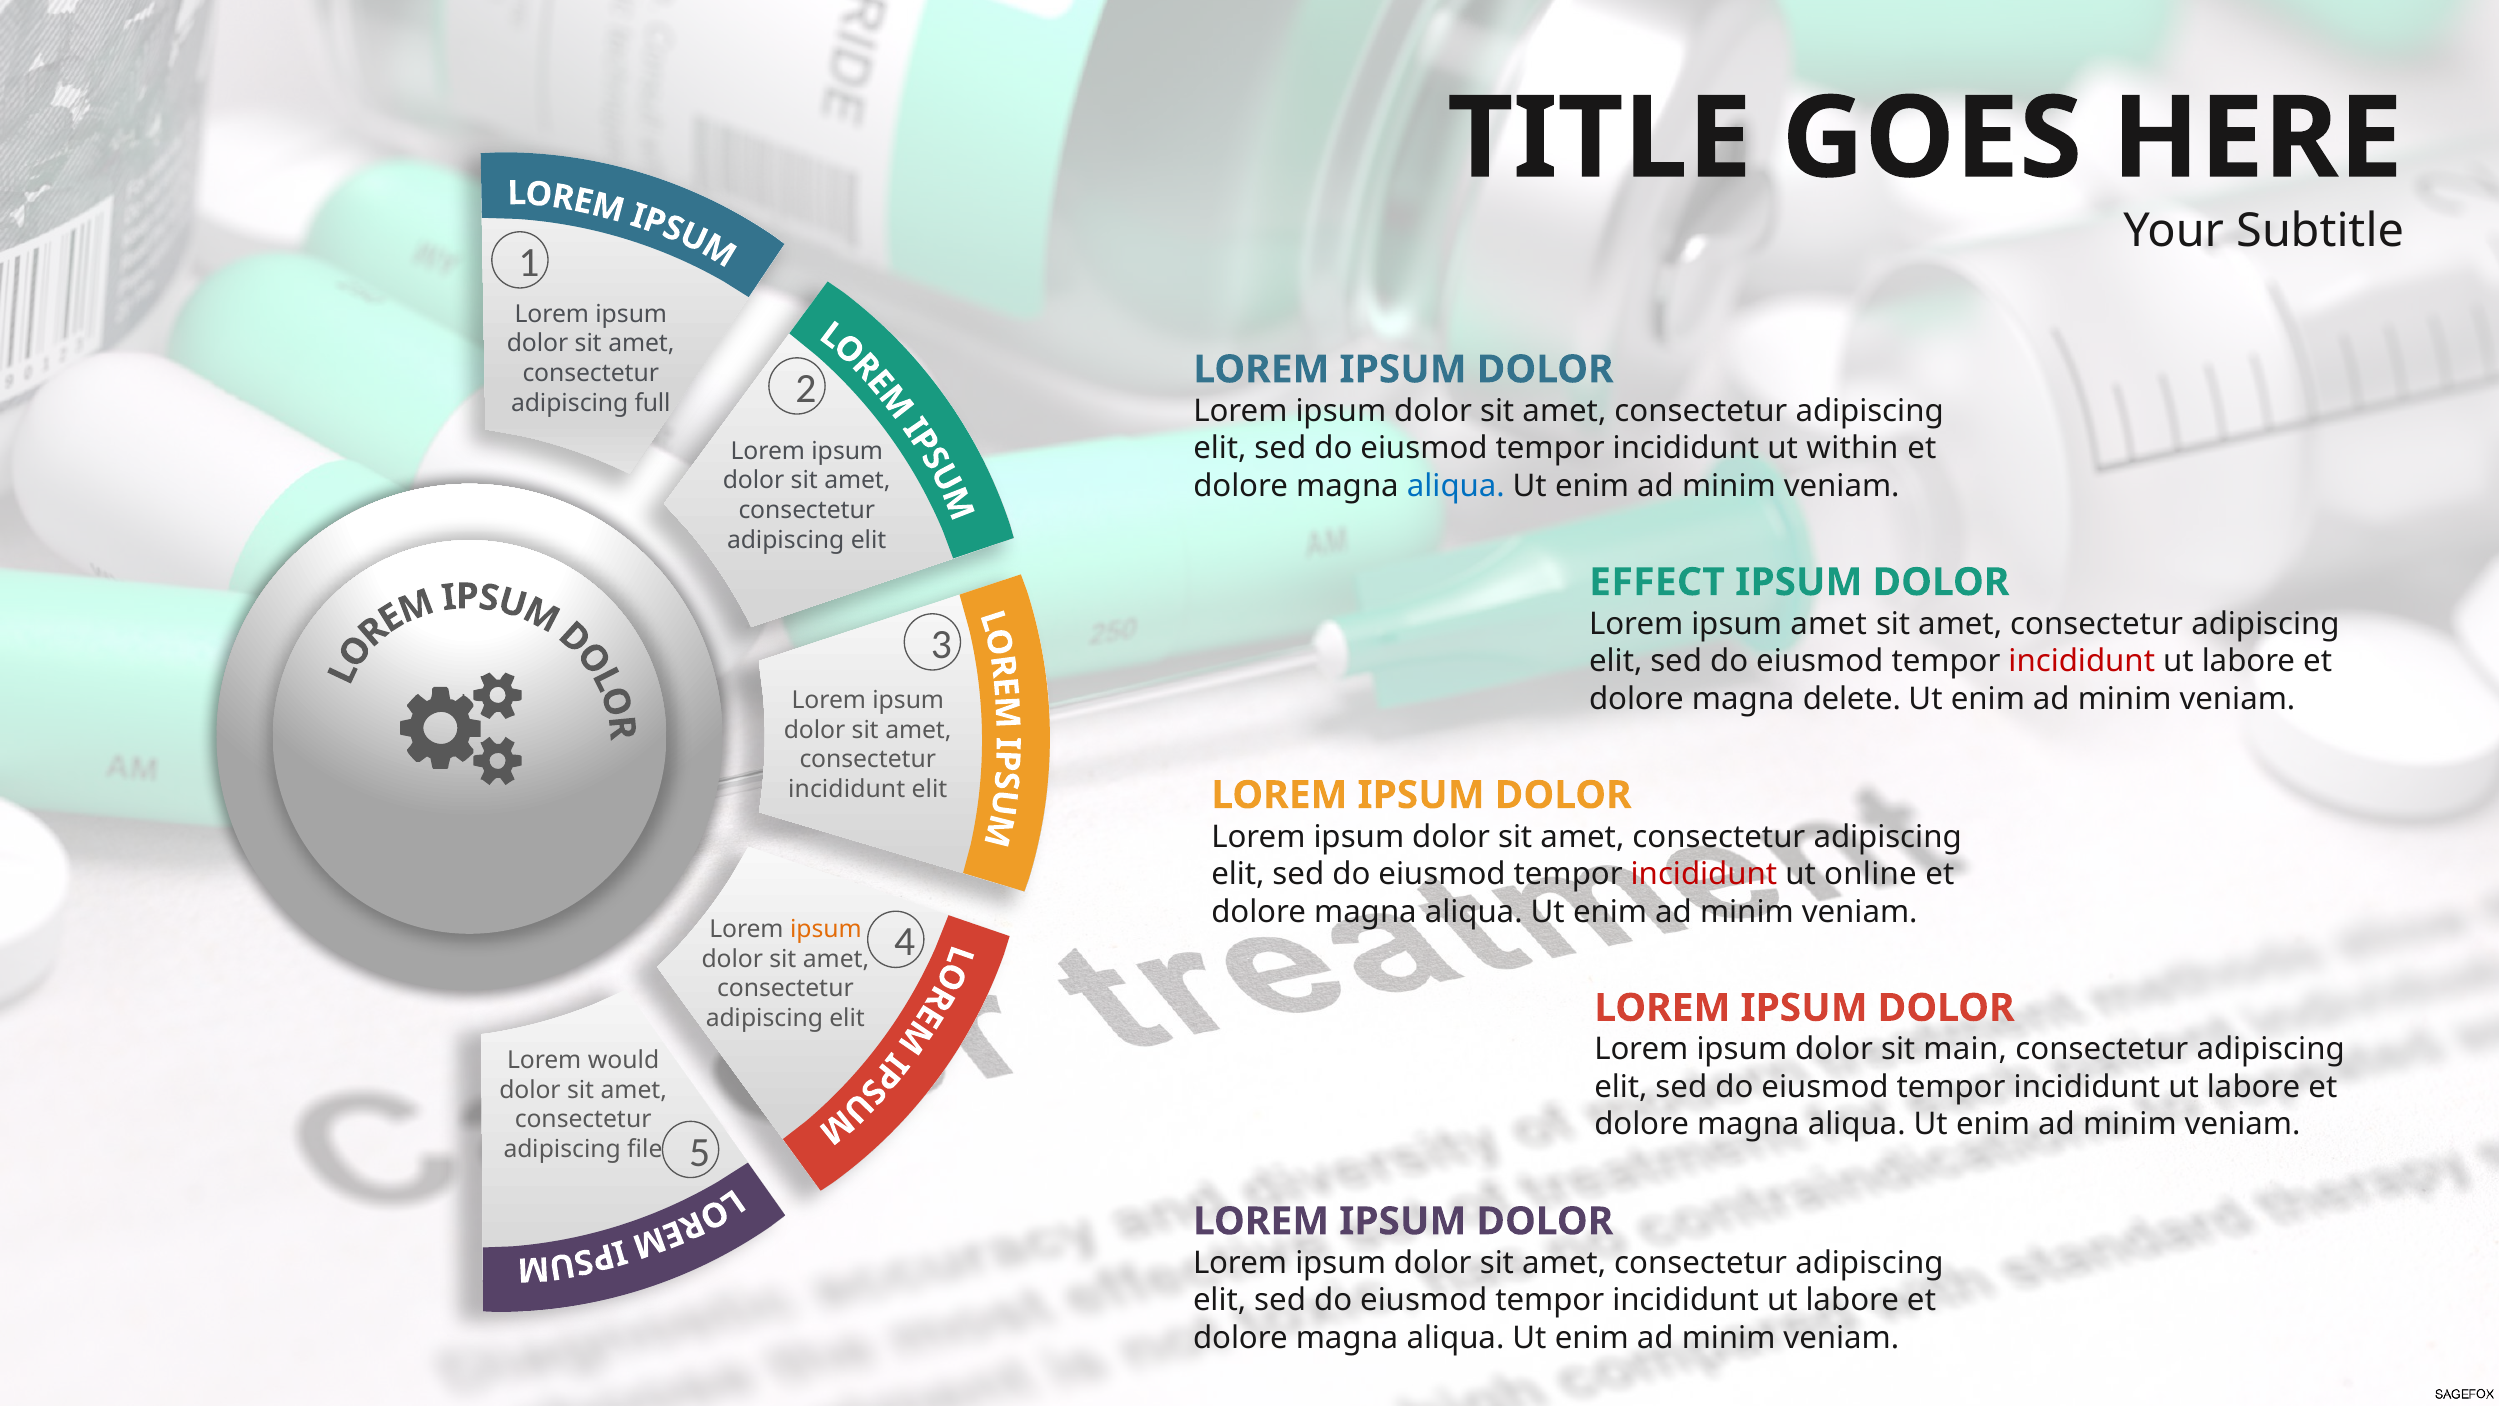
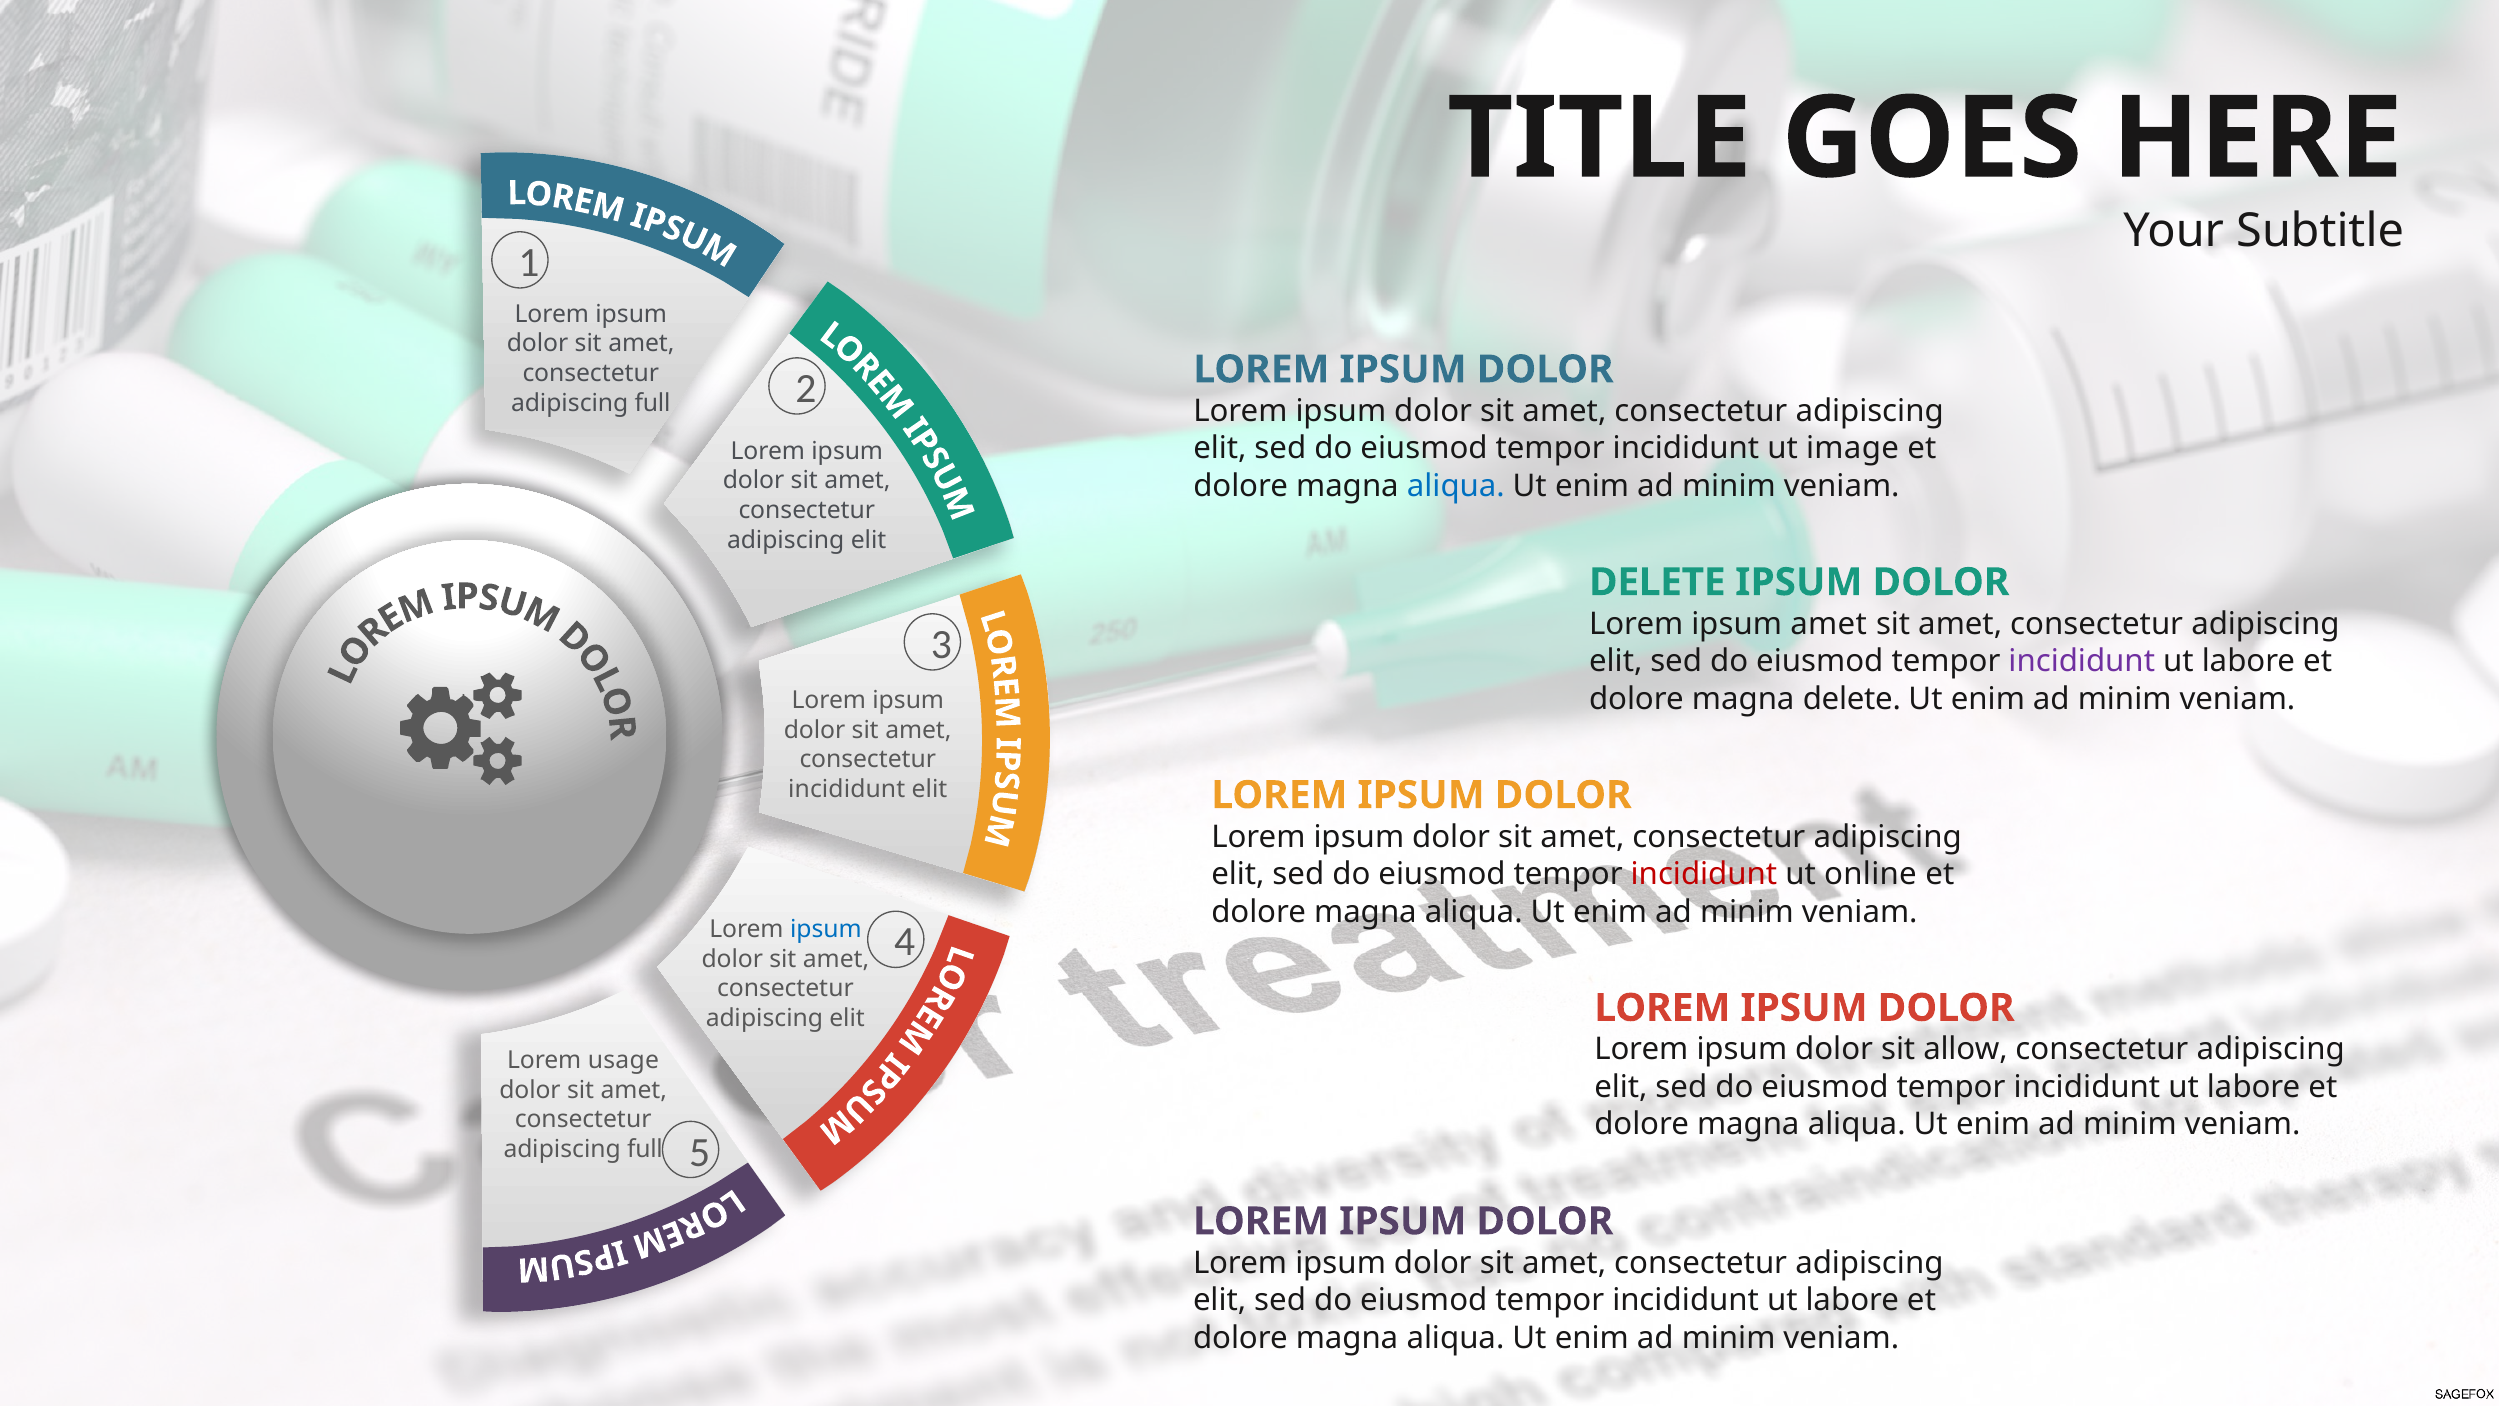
within: within -> image
EFFECT at (1657, 582): EFFECT -> DELETE
incididunt at (2082, 661) colour: red -> purple
ipsum at (826, 929) colour: orange -> blue
main: main -> allow
would: would -> usage
file at (645, 1149): file -> full
